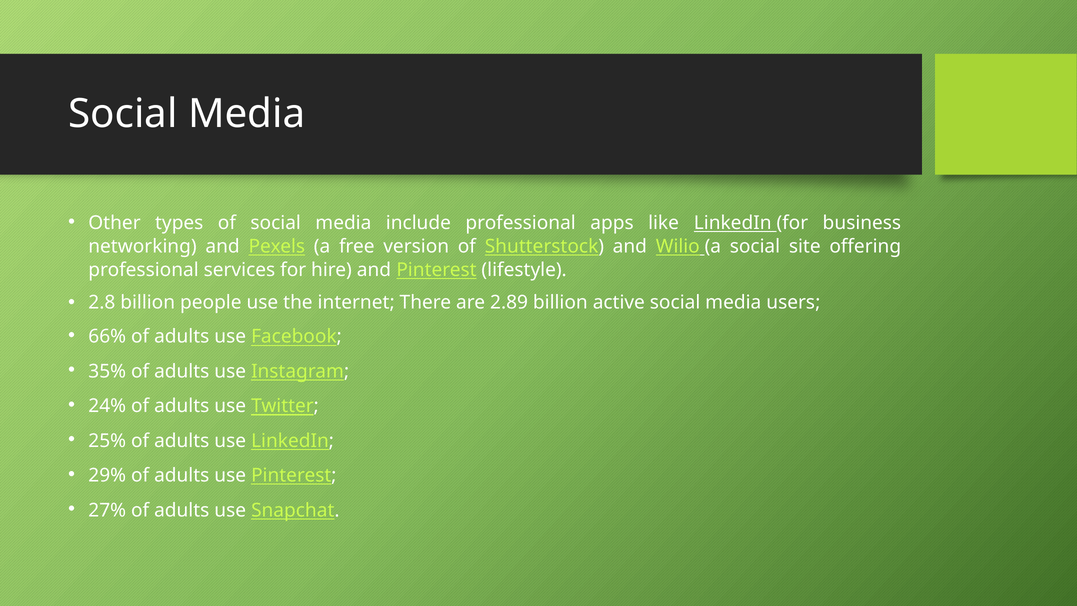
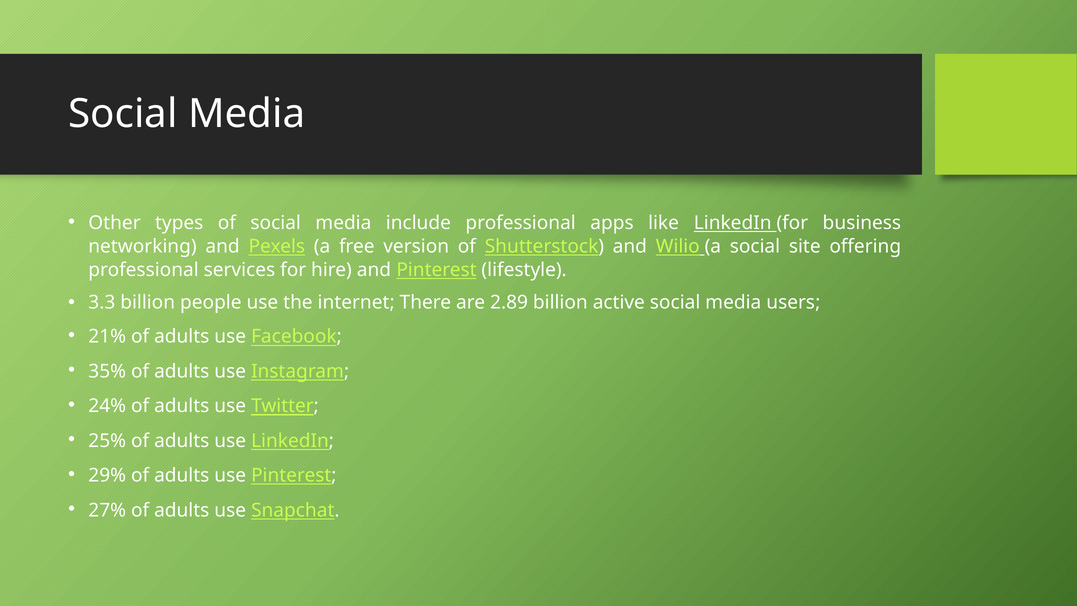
2.8: 2.8 -> 3.3
66%: 66% -> 21%
